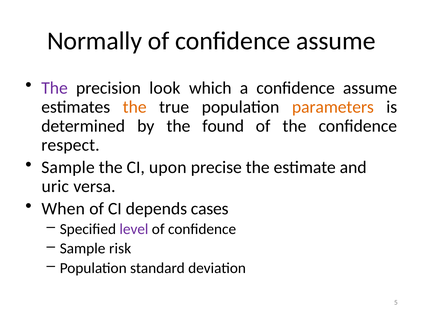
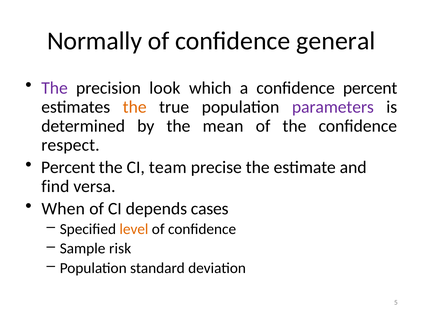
of confidence assume: assume -> general
a confidence assume: assume -> percent
parameters colour: orange -> purple
found: found -> mean
Sample at (68, 167): Sample -> Percent
upon: upon -> team
uric: uric -> find
level colour: purple -> orange
